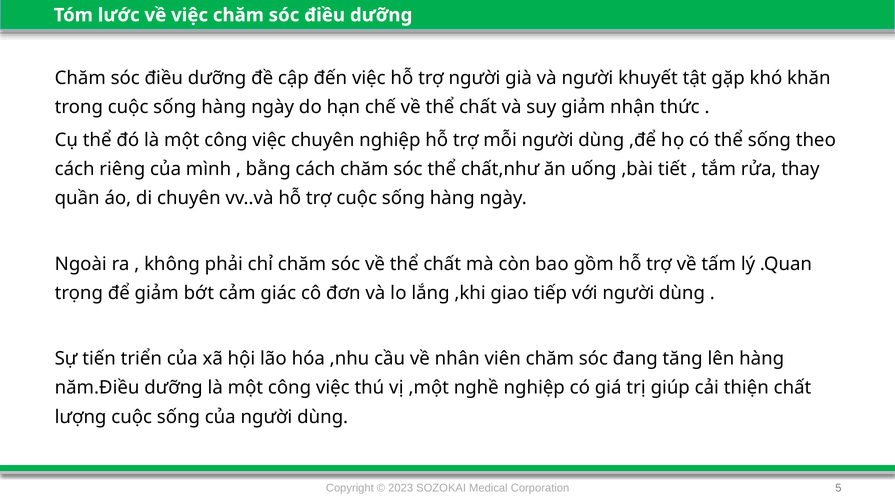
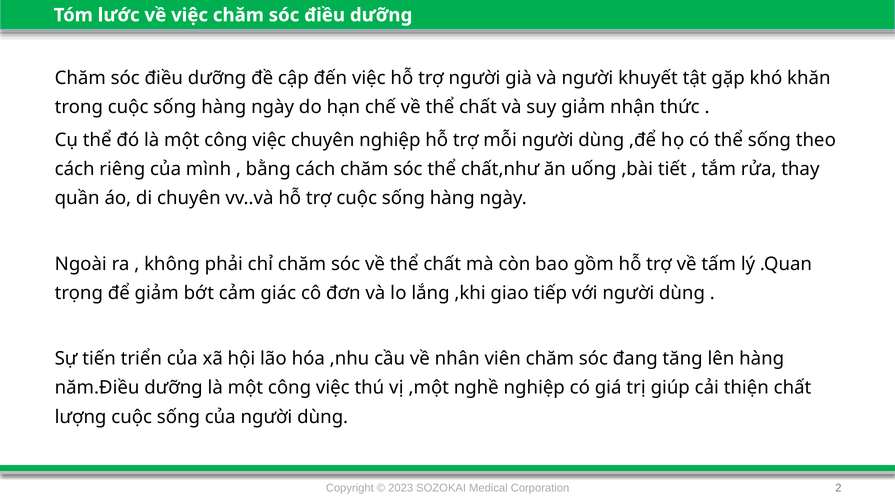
5: 5 -> 2
